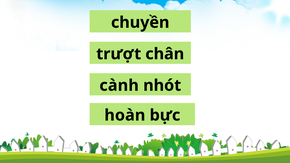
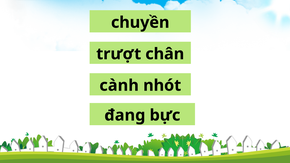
hoàn: hoàn -> đang
